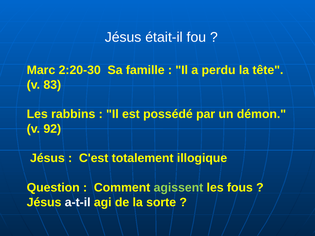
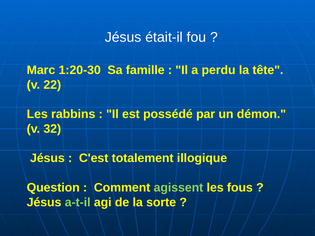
2:20-30: 2:20-30 -> 1:20-30
83: 83 -> 22
92: 92 -> 32
a-t-il colour: white -> light green
